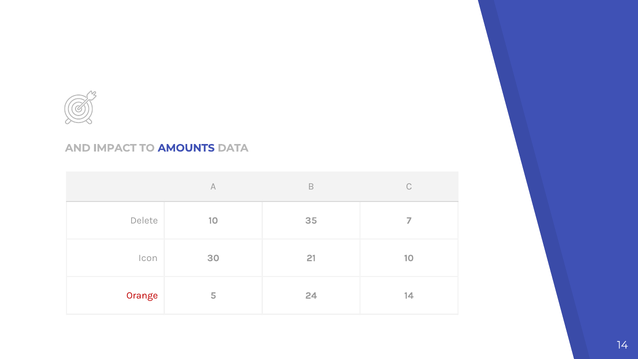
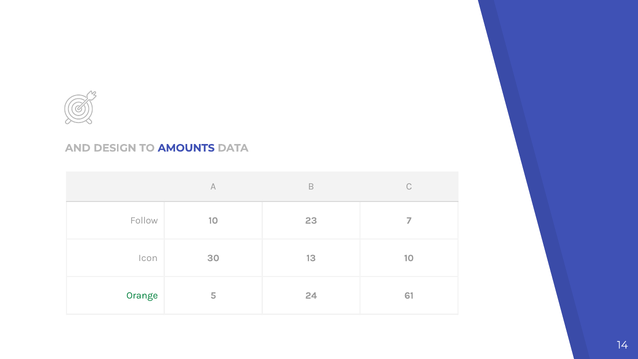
IMPACT: IMPACT -> DESIGN
Delete: Delete -> Follow
35: 35 -> 23
21: 21 -> 13
Orange colour: red -> green
24 14: 14 -> 61
